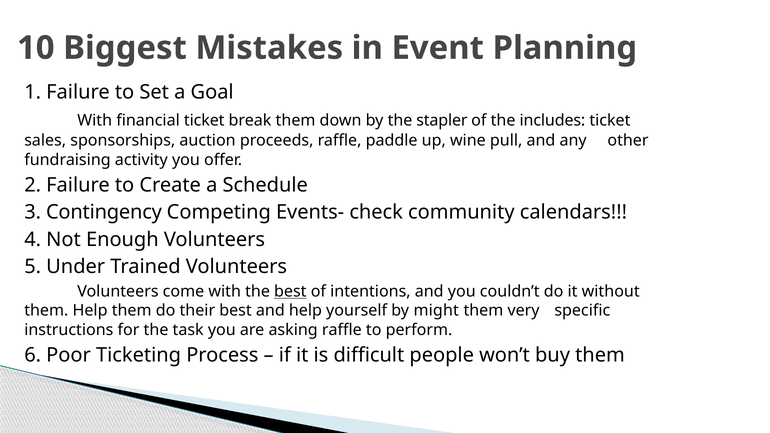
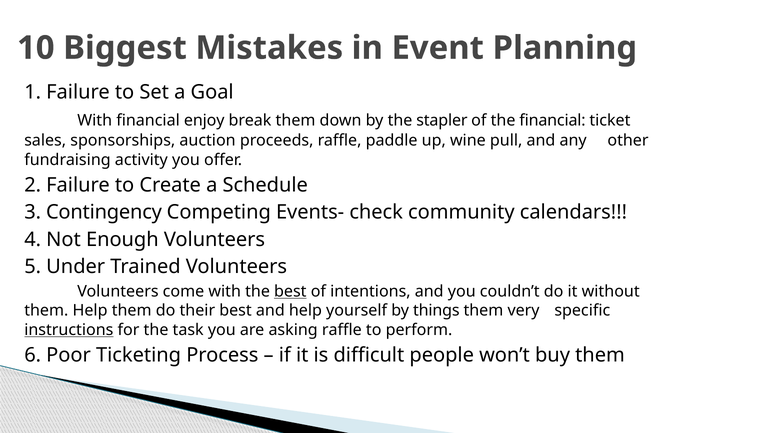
financial ticket: ticket -> enjoy
the includes: includes -> financial
might: might -> things
instructions underline: none -> present
